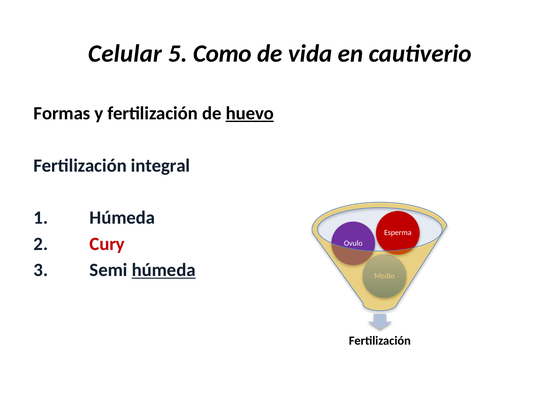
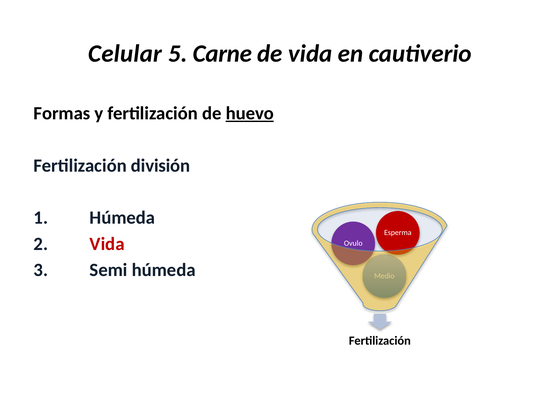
Como: Como -> Carne
integral: integral -> división
Cury at (107, 244): Cury -> Vida
húmeda at (164, 270) underline: present -> none
